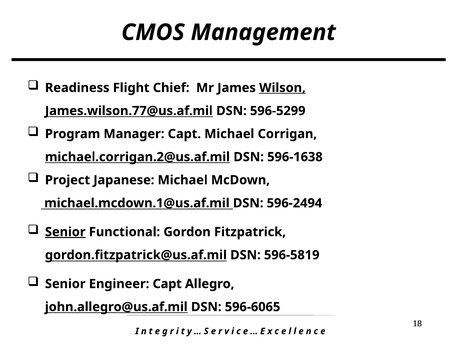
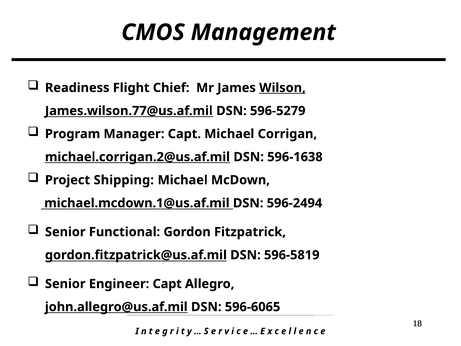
596-5299: 596-5299 -> 596-5279
Japanese: Japanese -> Shipping
Senior at (65, 232) underline: present -> none
